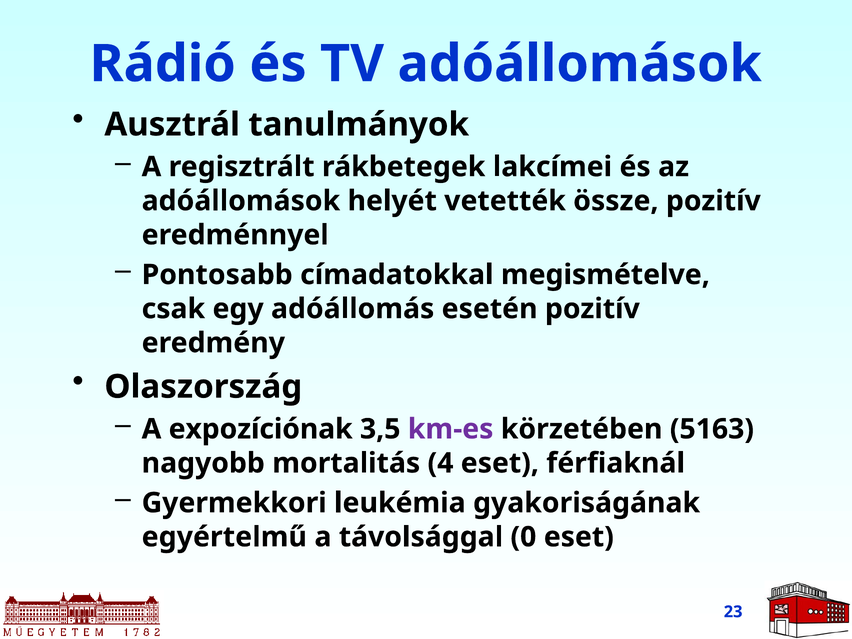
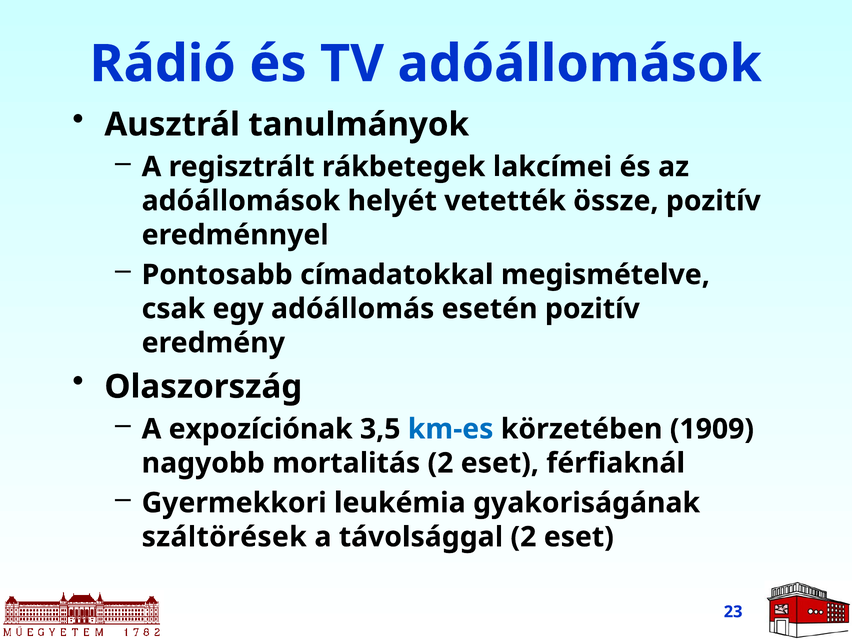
km-es colour: purple -> blue
5163: 5163 -> 1909
mortalitás 4: 4 -> 2
egyértelmű: egyértelmű -> száltörések
távolsággal 0: 0 -> 2
